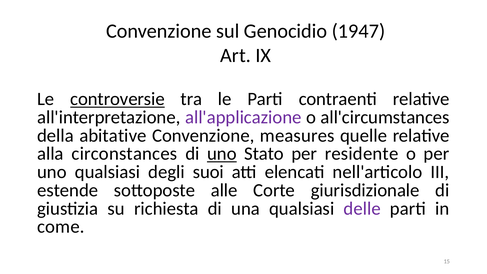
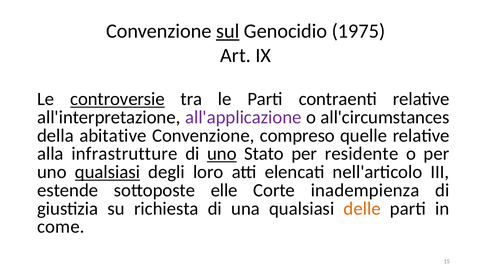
sul underline: none -> present
1947: 1947 -> 1975
measures: measures -> compreso
circonstances: circonstances -> infrastrutture
qualsiasi at (107, 172) underline: none -> present
suoi: suoi -> loro
alle: alle -> elle
giurisdizionale: giurisdizionale -> inadempienza
delle colour: purple -> orange
